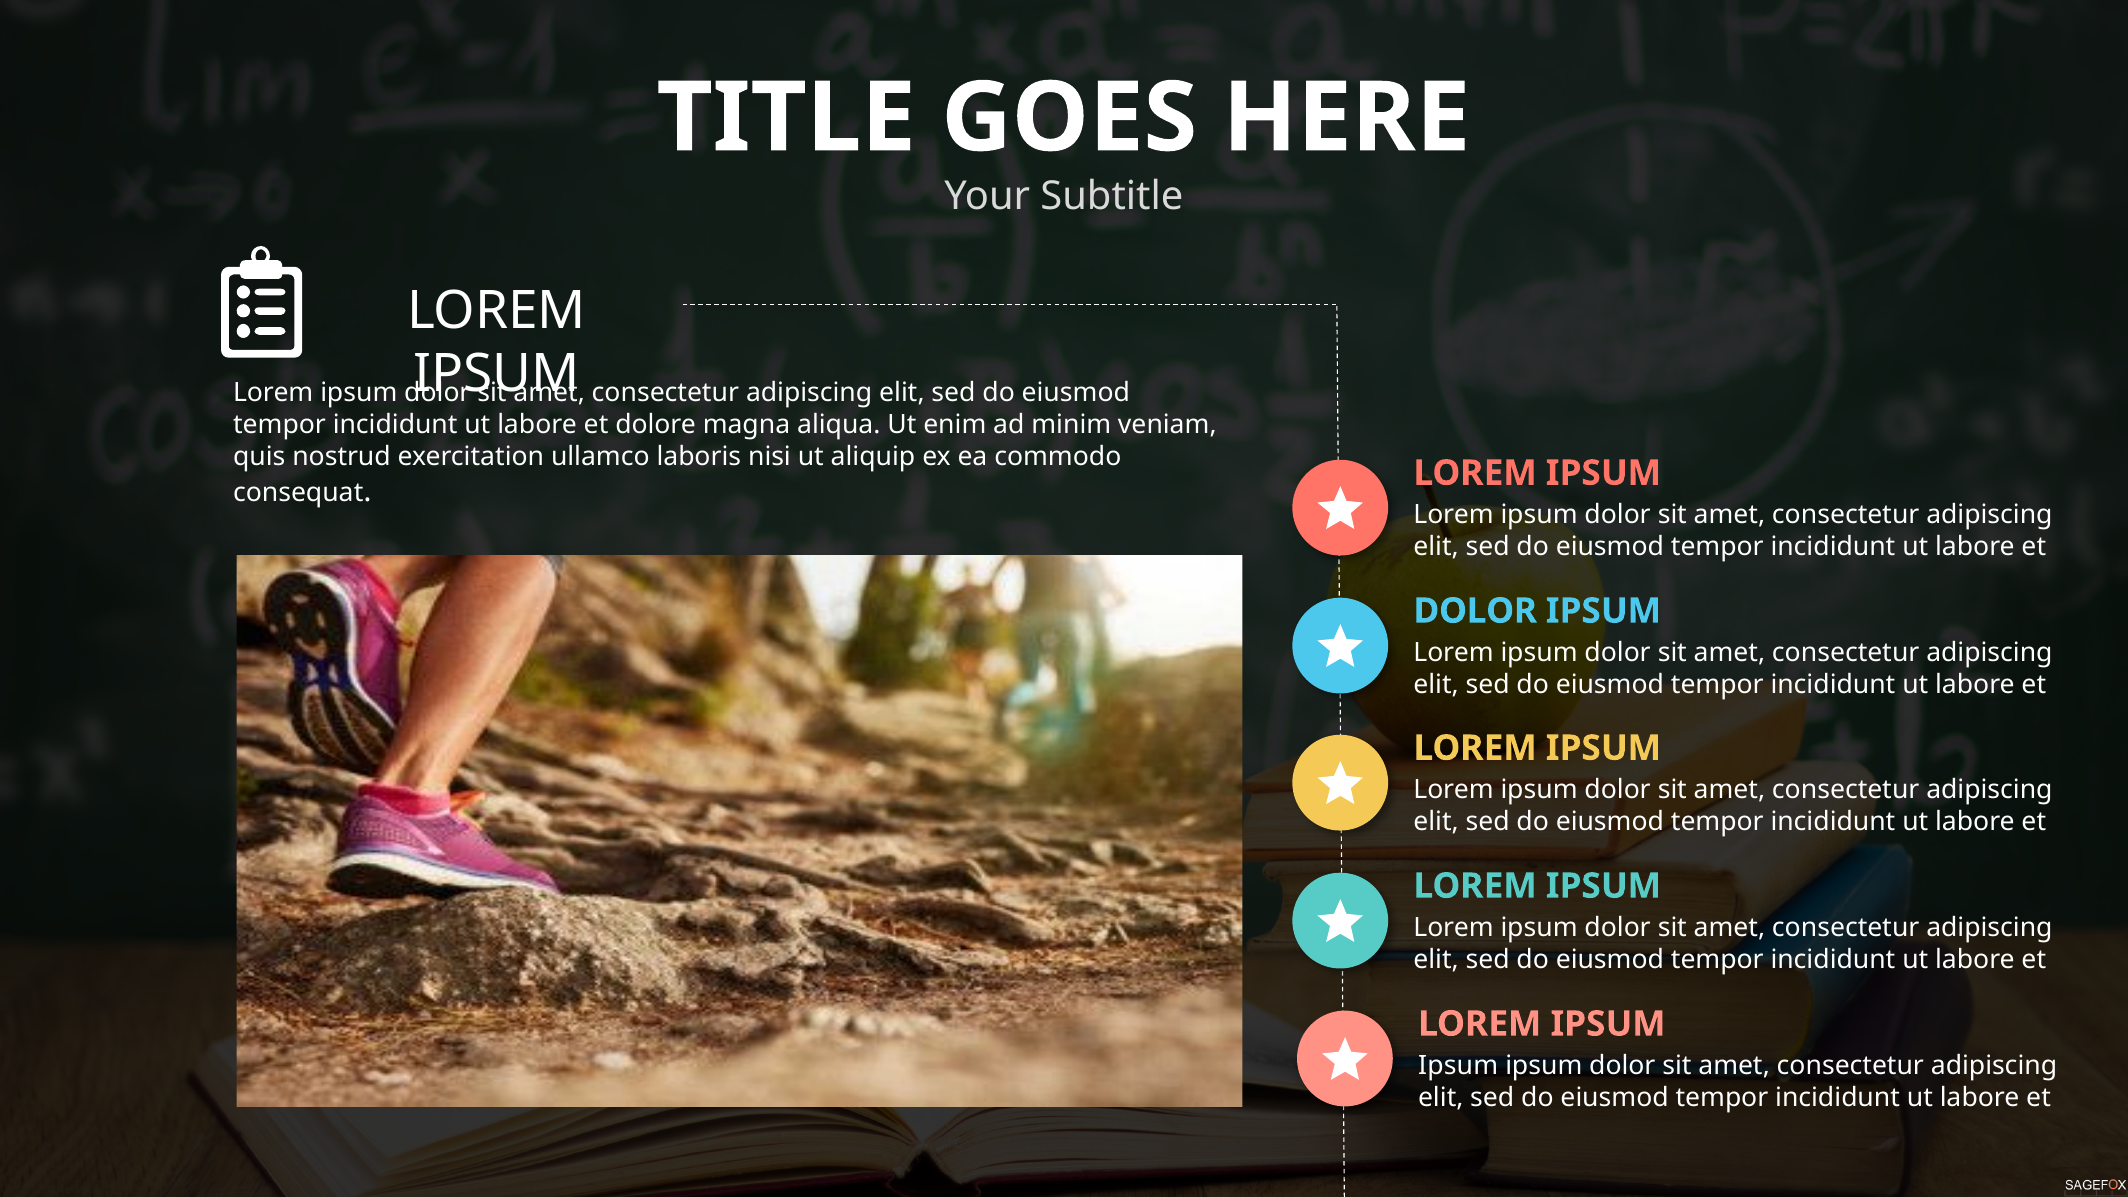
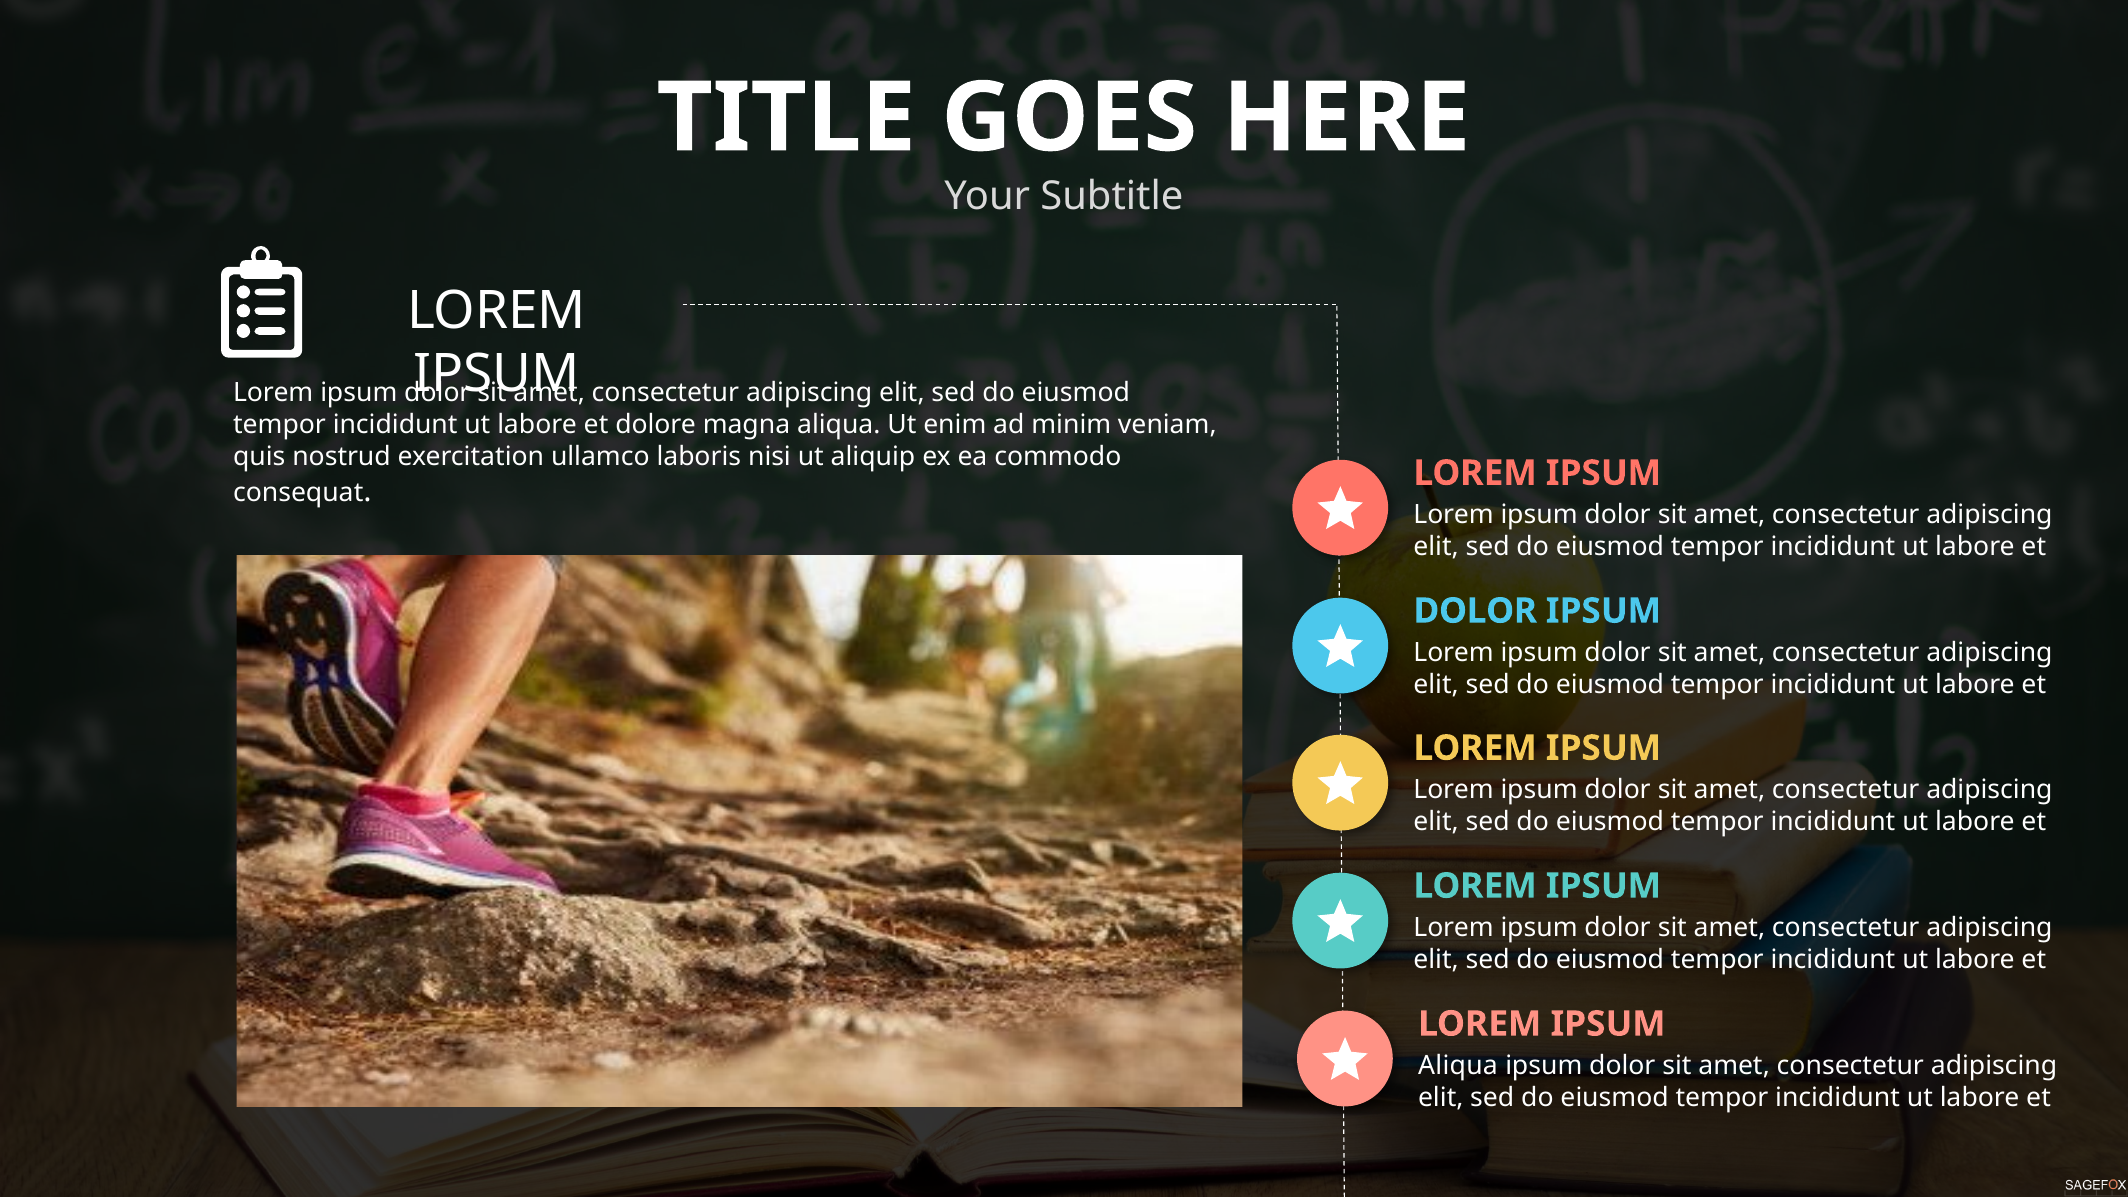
Ipsum at (1458, 1066): Ipsum -> Aliqua
